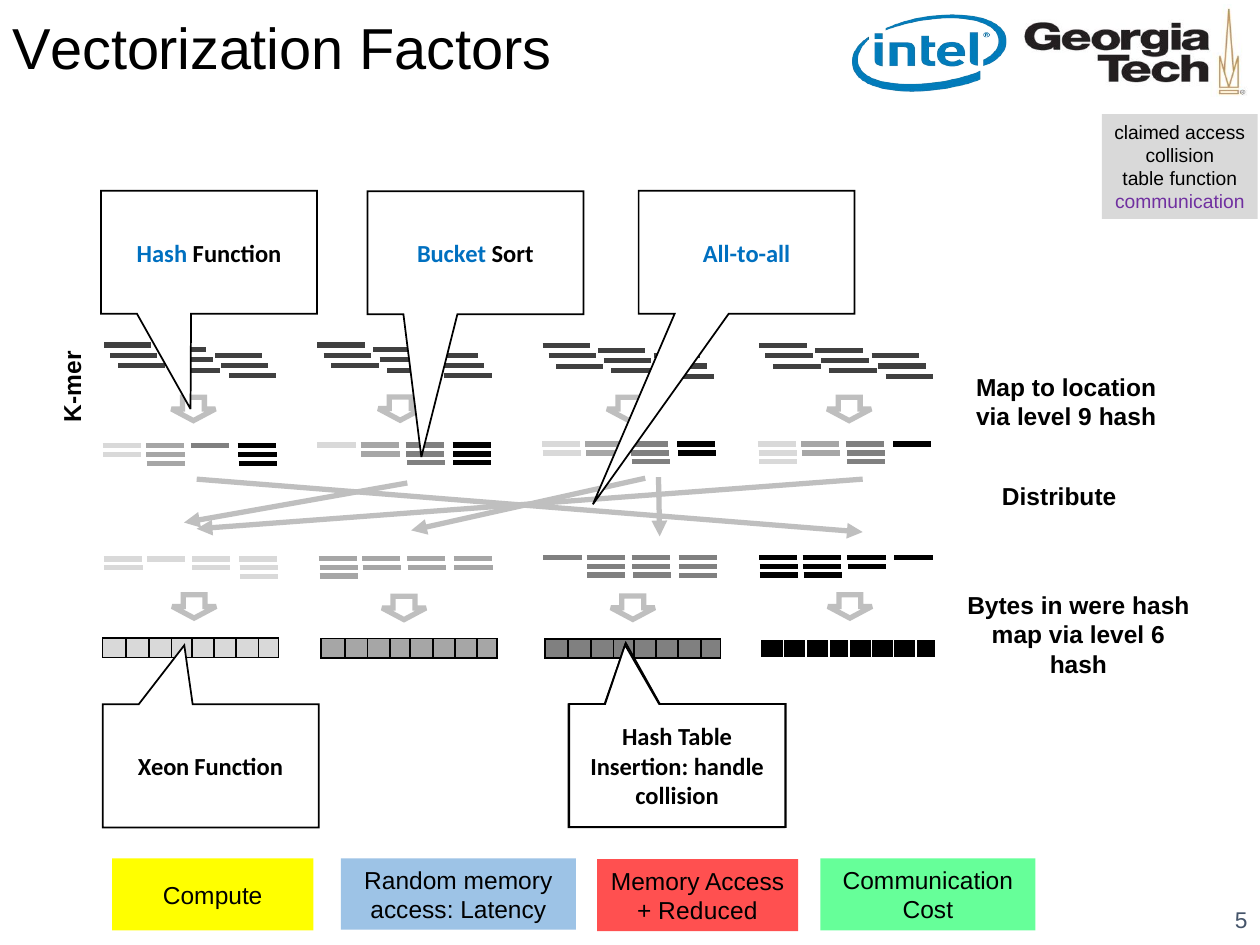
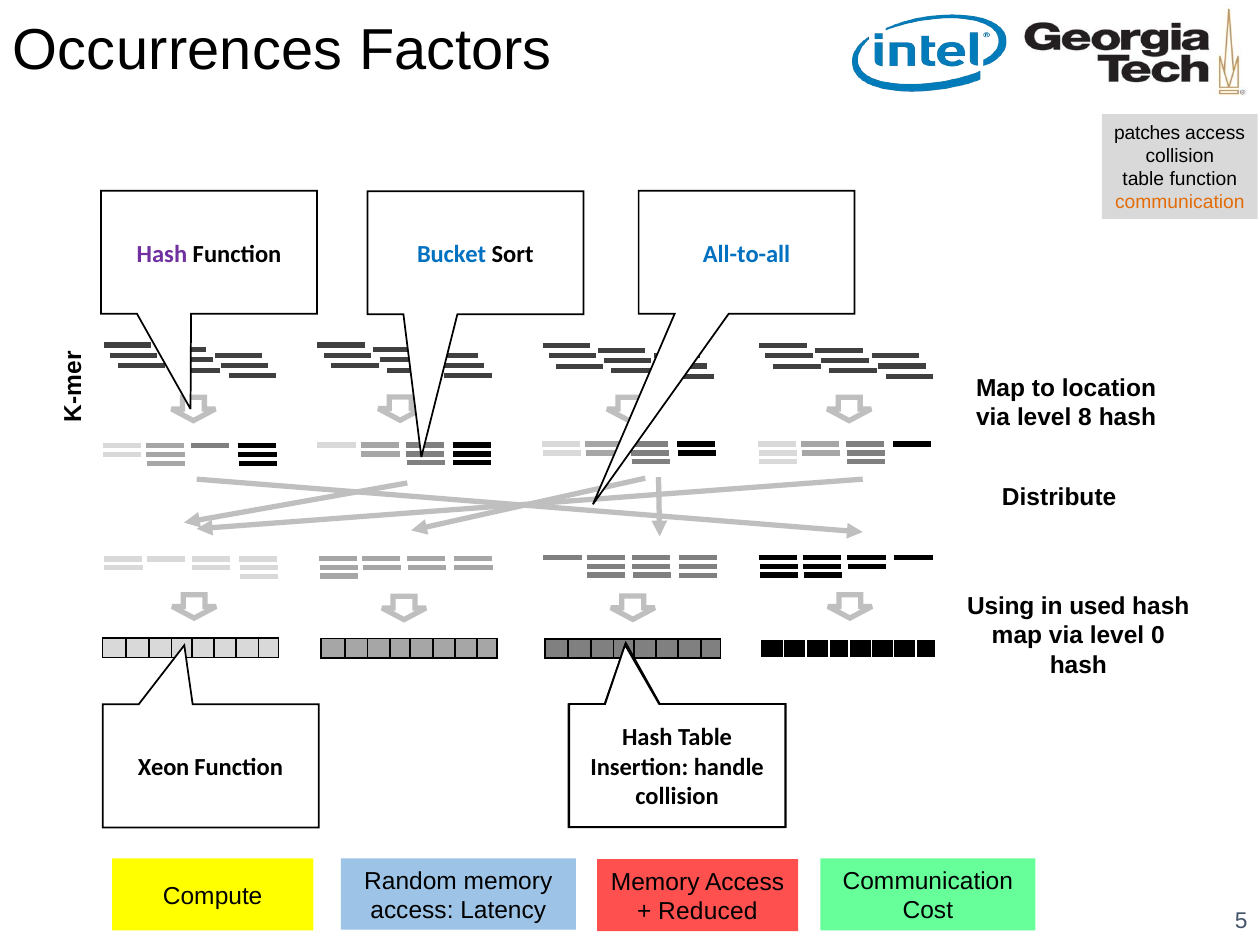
Vectorization: Vectorization -> Occurrences
claimed: claimed -> patches
communication at (1180, 203) colour: purple -> orange
Hash at (162, 254) colour: blue -> purple
9: 9 -> 8
Bytes: Bytes -> Using
were: were -> used
6: 6 -> 0
